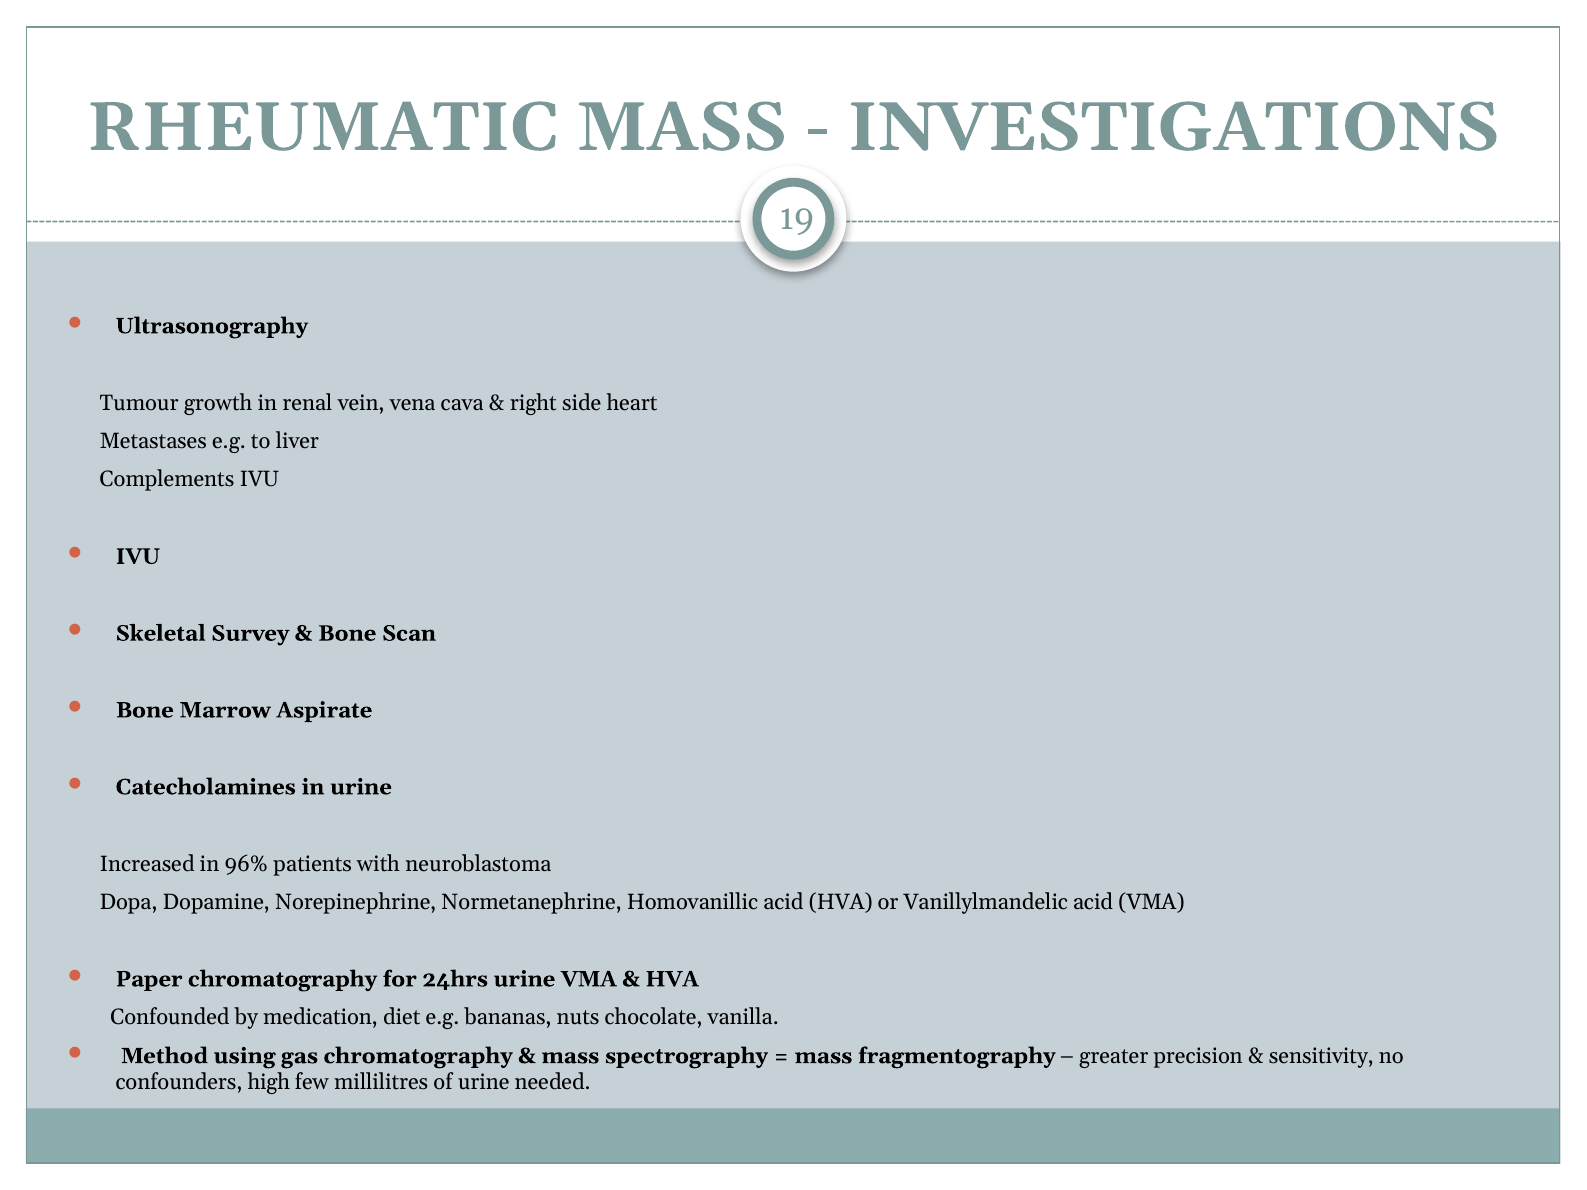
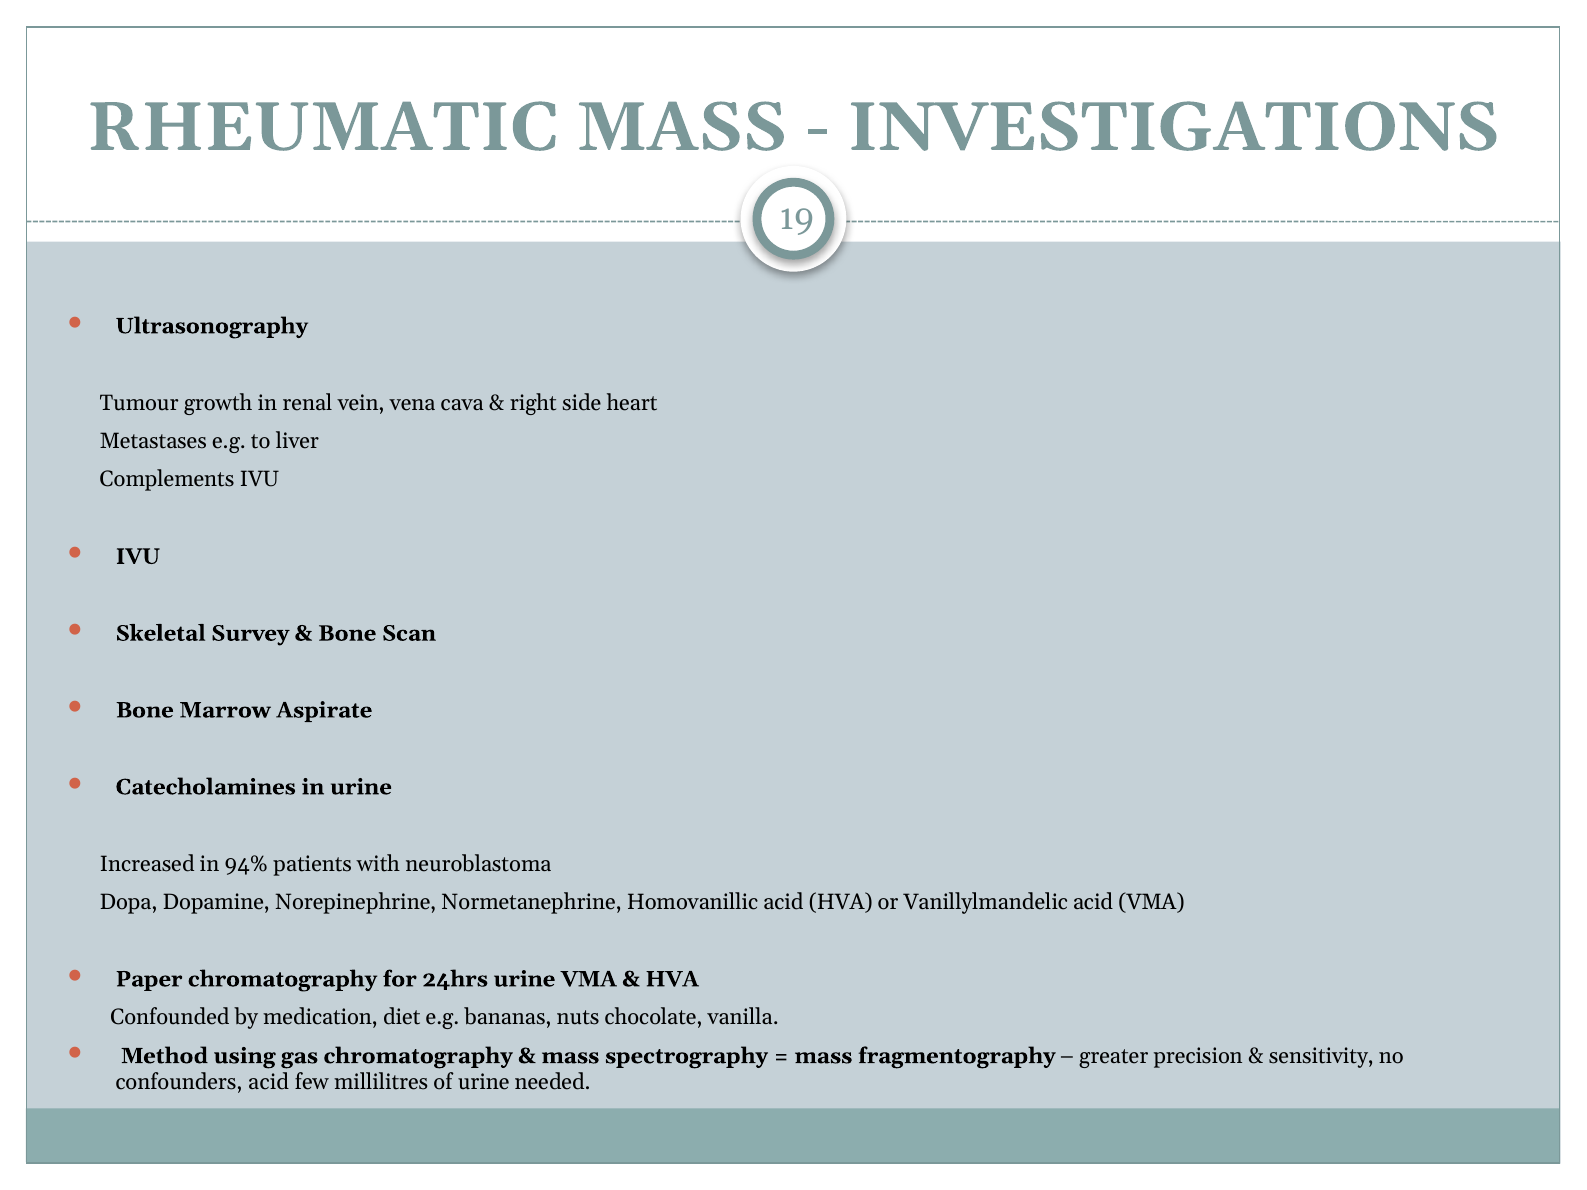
96%: 96% -> 94%
confounders high: high -> acid
